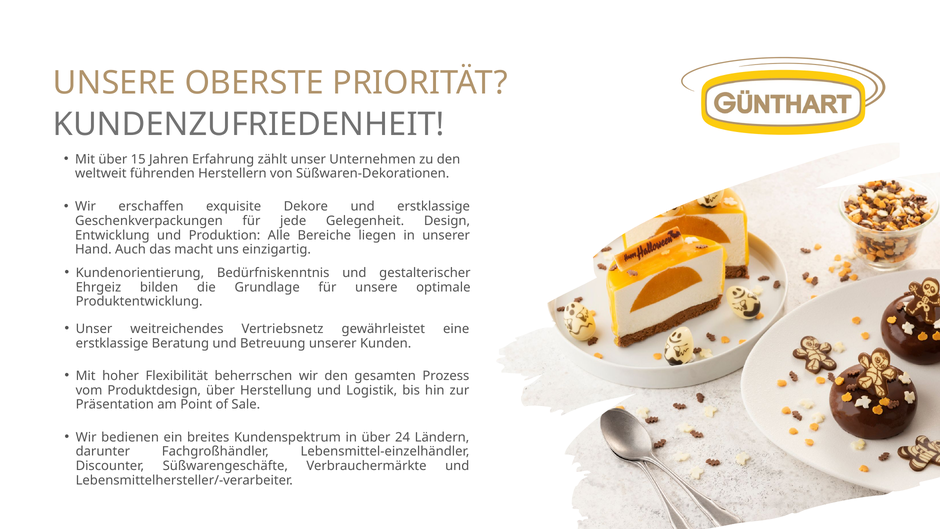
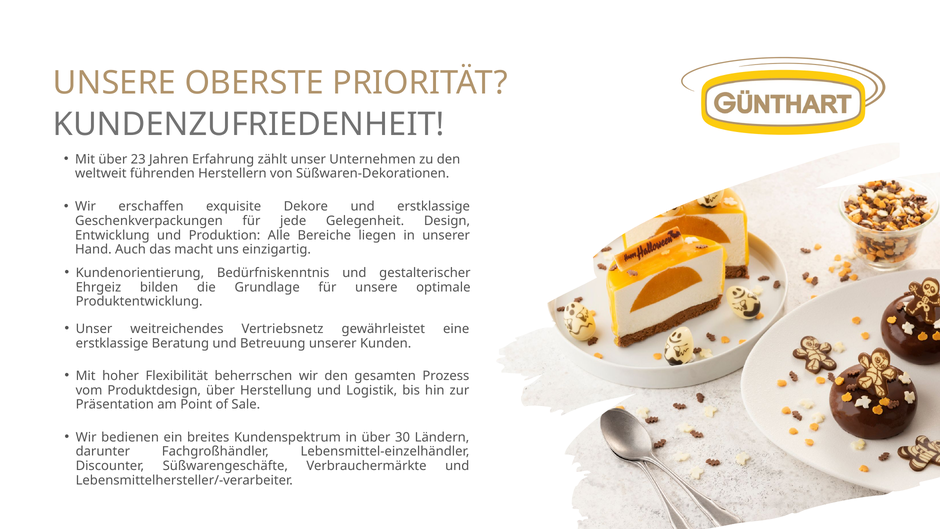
15: 15 -> 23
24: 24 -> 30
